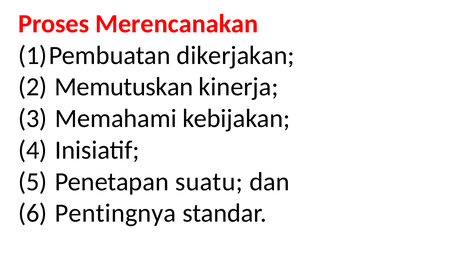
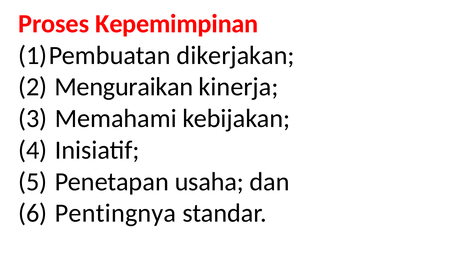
Merencanakan: Merencanakan -> Kepemimpinan
Memutuskan: Memutuskan -> Menguraikan
suatu: suatu -> usaha
